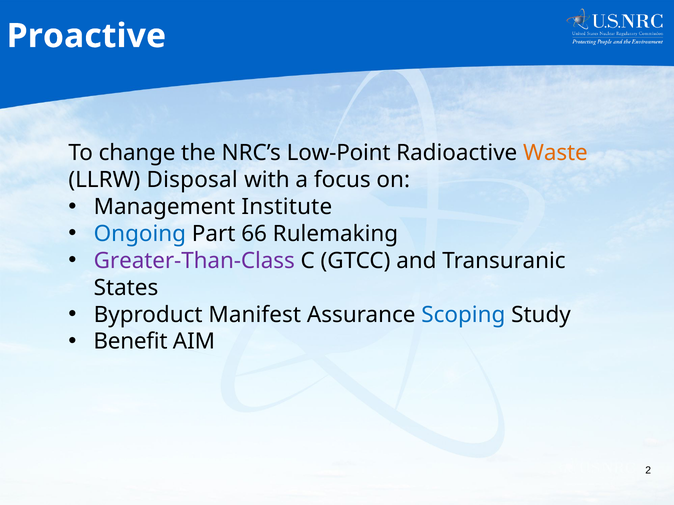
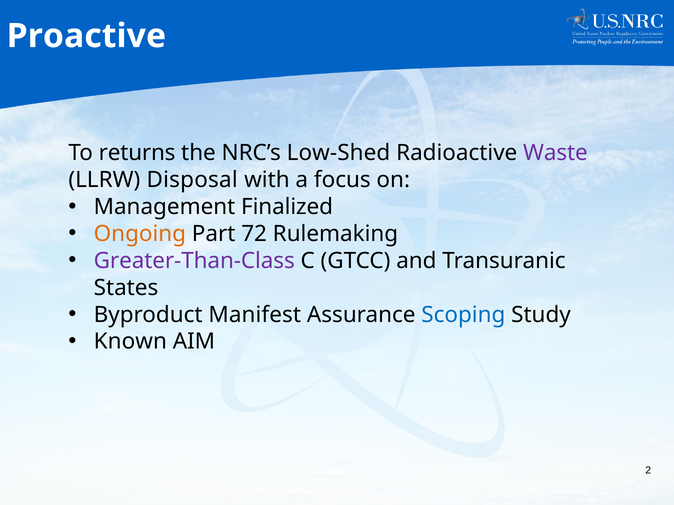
change: change -> returns
Low-Point: Low-Point -> Low-Shed
Waste colour: orange -> purple
Institute: Institute -> Finalized
Ongoing colour: blue -> orange
66: 66 -> 72
Benefit: Benefit -> Known
